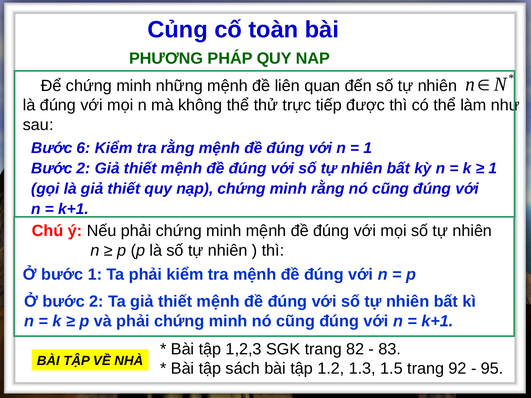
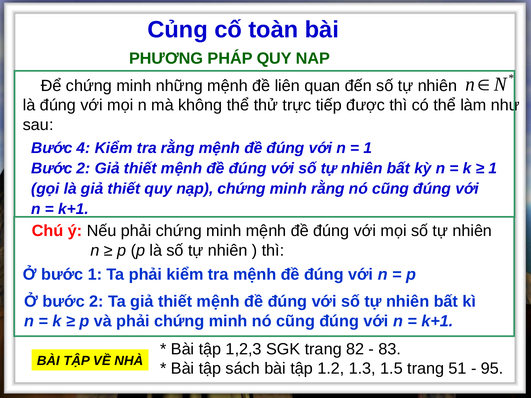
6: 6 -> 4
92: 92 -> 51
